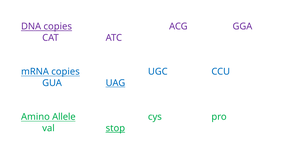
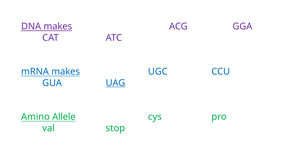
DNA copies: copies -> makes
mRNA copies: copies -> makes
stop underline: present -> none
